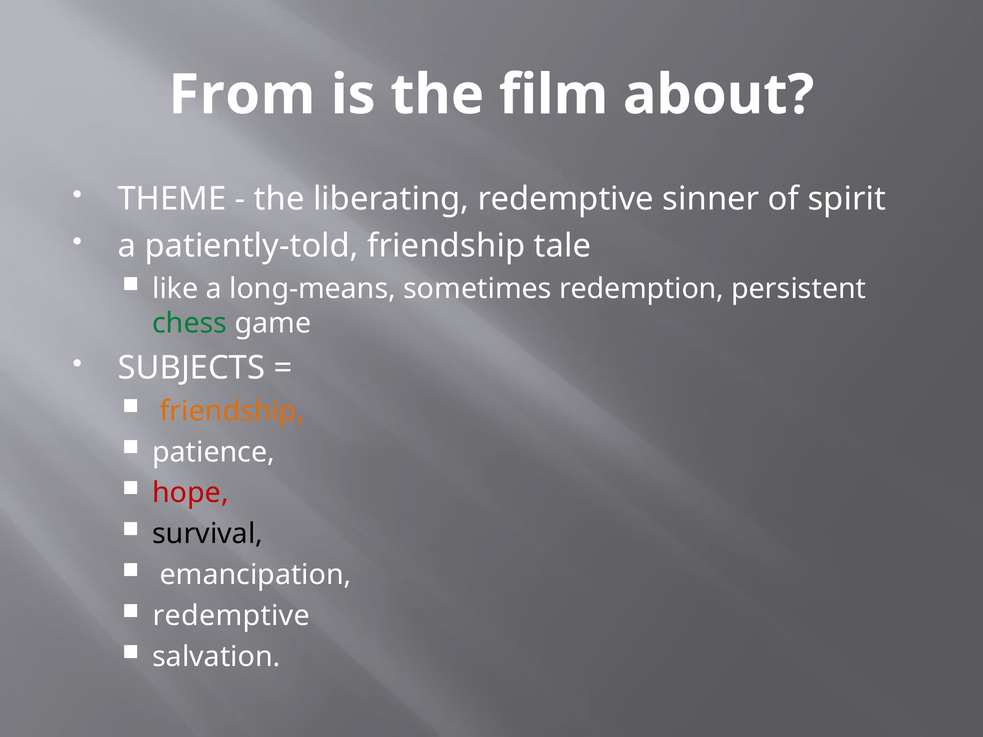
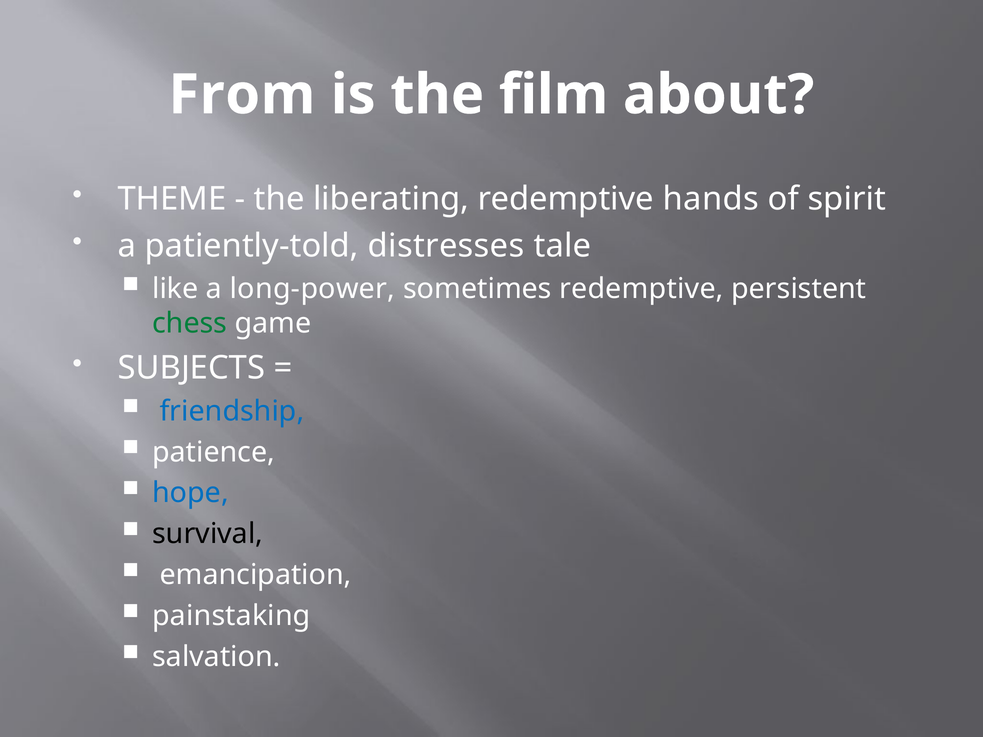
sinner: sinner -> hands
patiently-told friendship: friendship -> distresses
long-means: long-means -> long-power
sometimes redemption: redemption -> redemptive
friendship at (232, 411) colour: orange -> blue
hope colour: red -> blue
redemptive at (231, 616): redemptive -> painstaking
